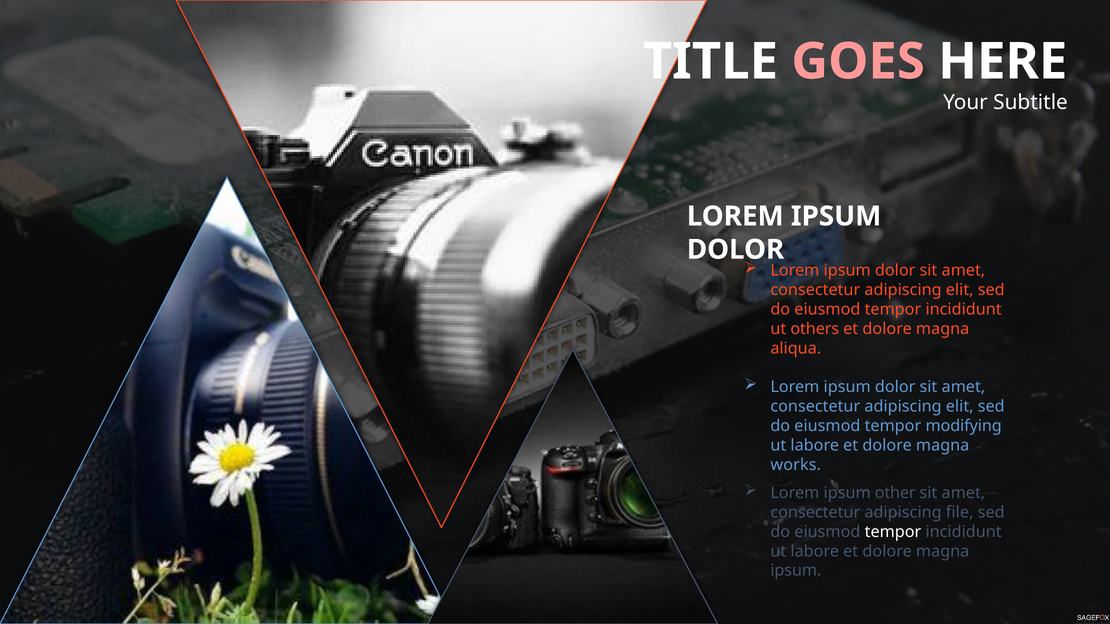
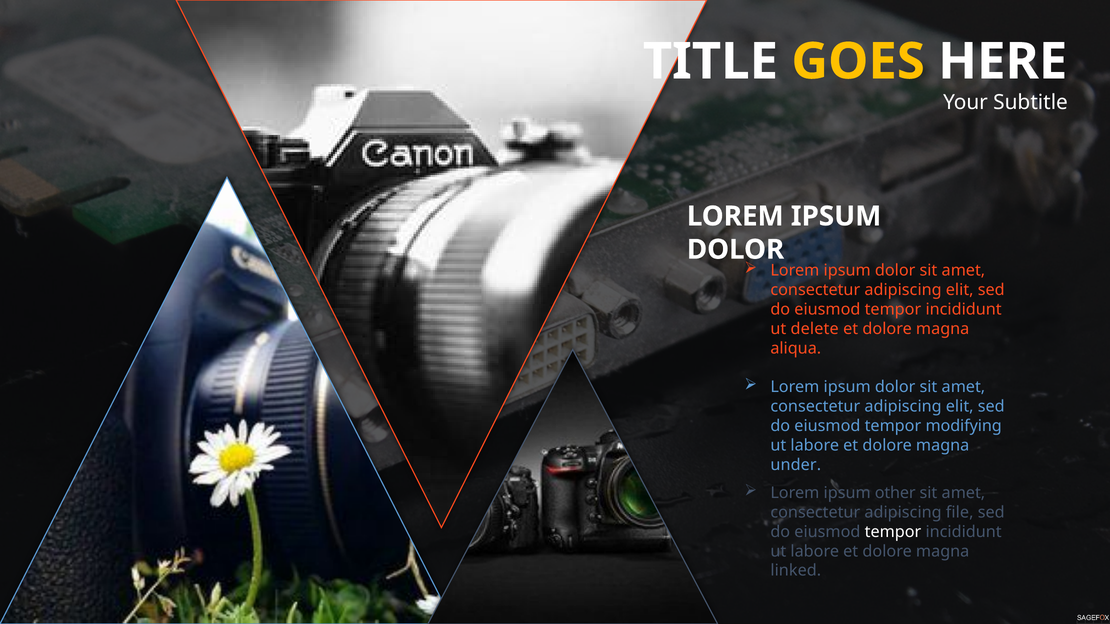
GOES colour: pink -> yellow
others: others -> delete
works: works -> under
ipsum at (796, 571): ipsum -> linked
